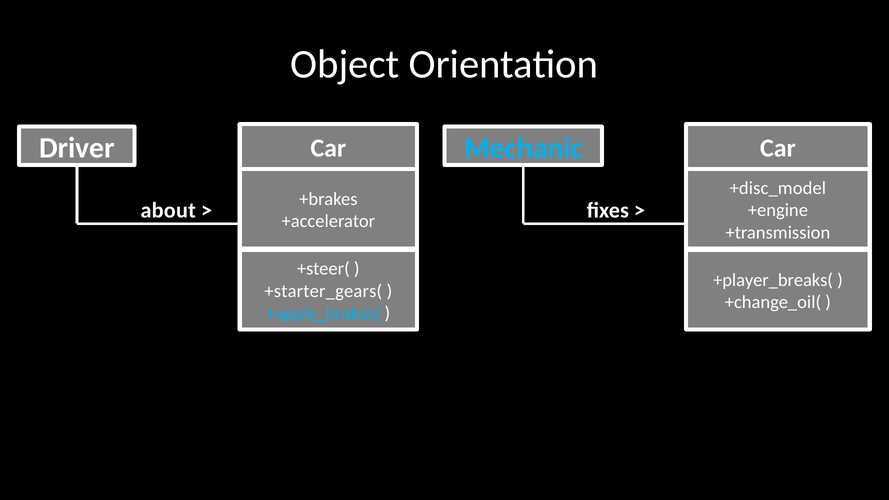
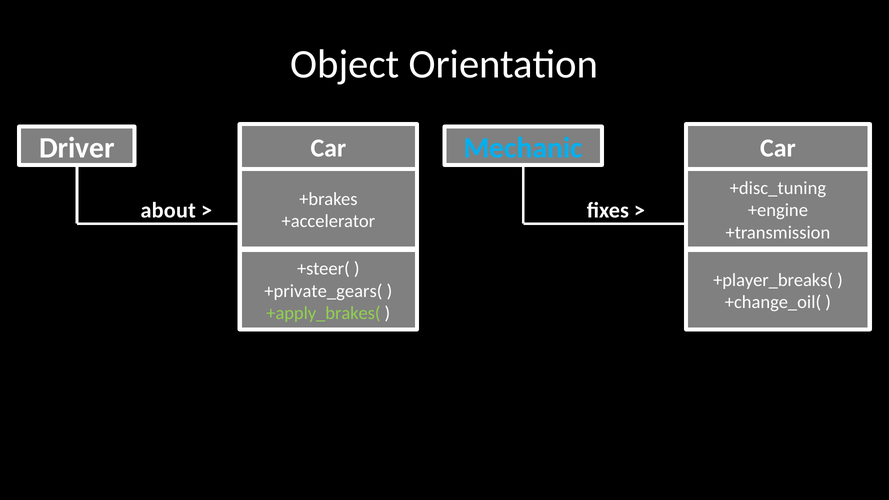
+disc_model: +disc_model -> +disc_tuning
+starter_gears(: +starter_gears( -> +private_gears(
+apply_brakes( colour: light blue -> light green
